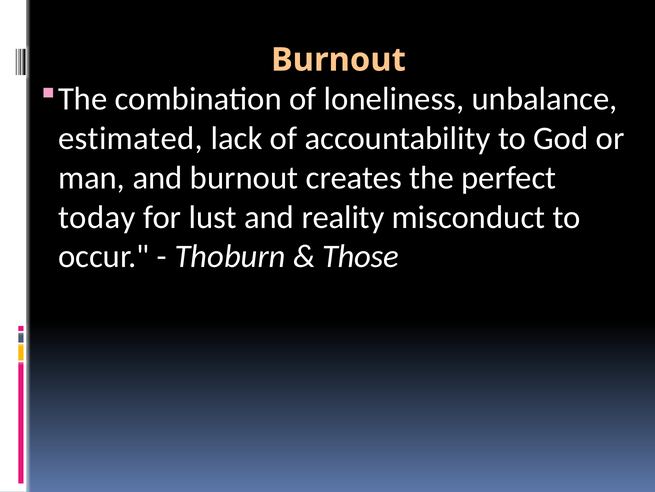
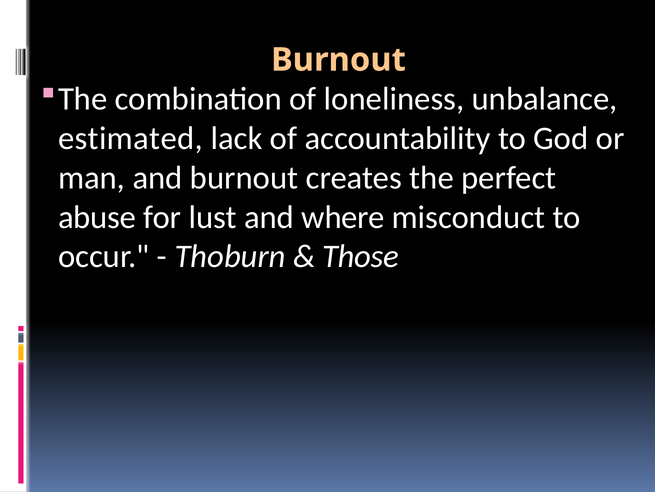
today: today -> abuse
reality: reality -> where
